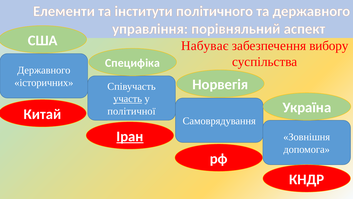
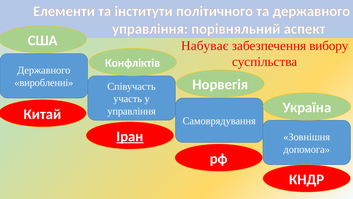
Специфіка: Специфіка -> Конфліктів
історичних: історичних -> виробленні
участь underline: present -> none
політичної at (131, 111): політичної -> управління
